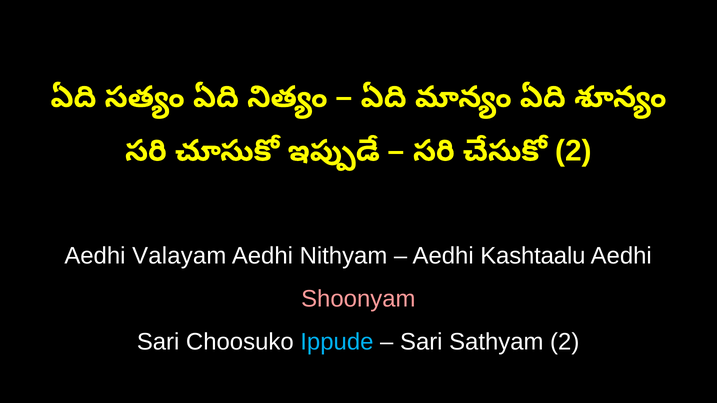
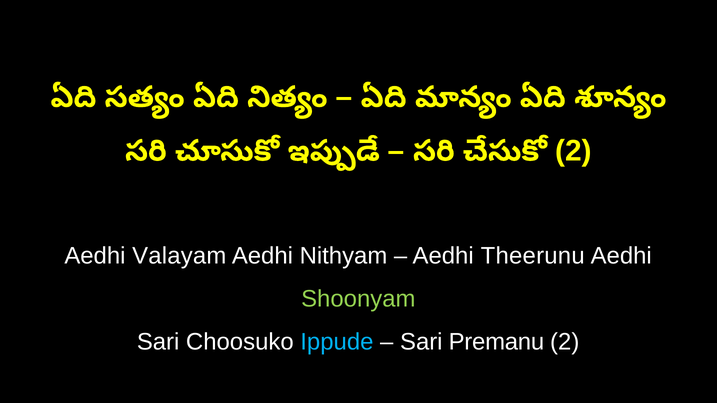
Kashtaalu: Kashtaalu -> Theerunu
Shoonyam colour: pink -> light green
Sathyam: Sathyam -> Premanu
